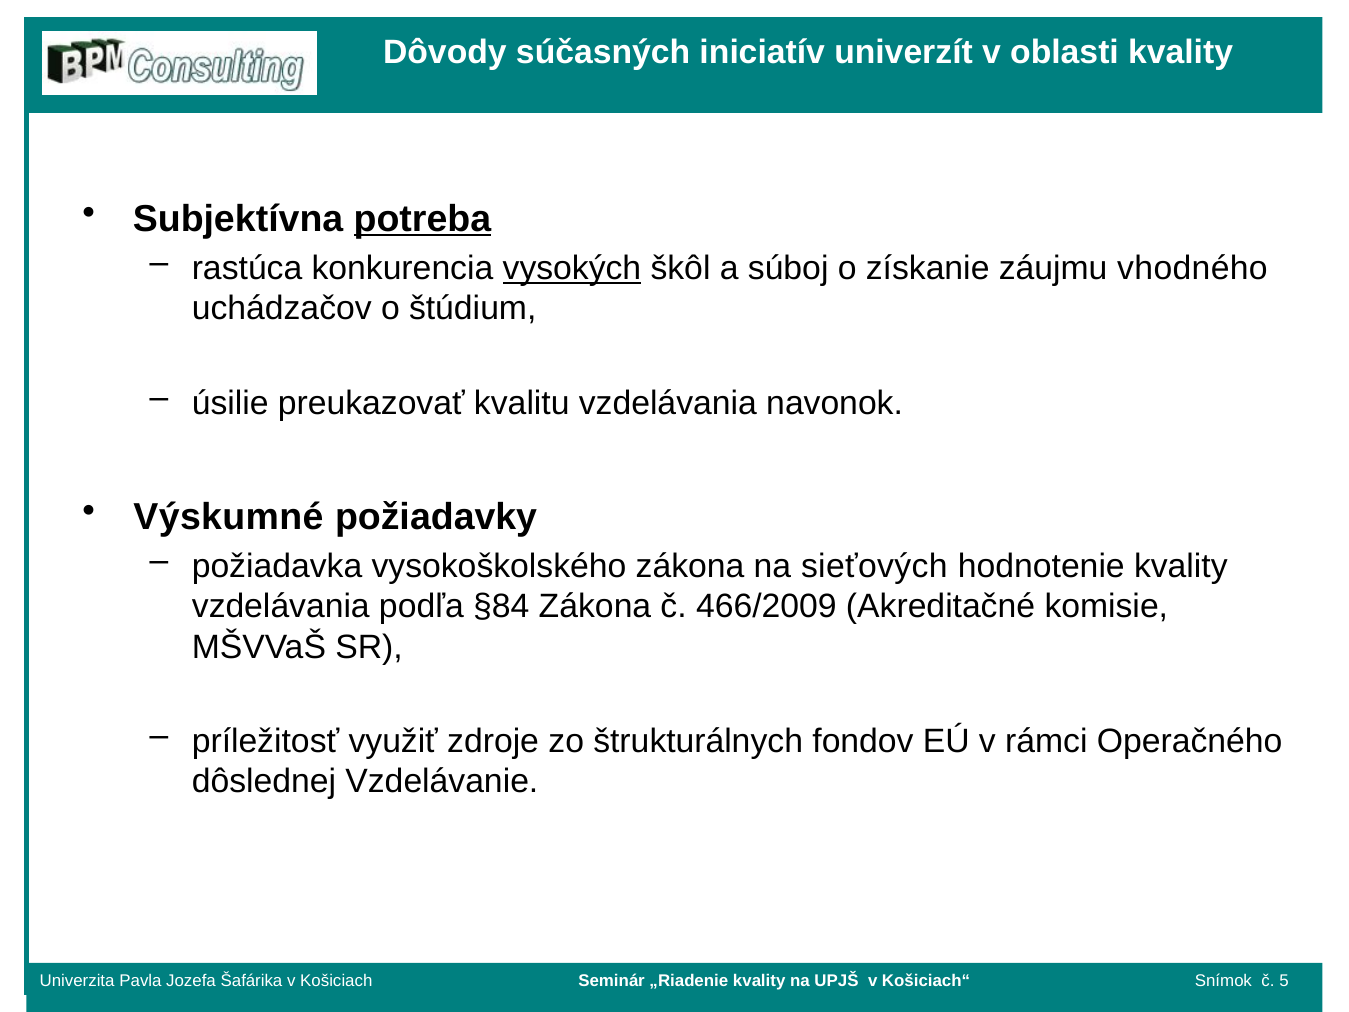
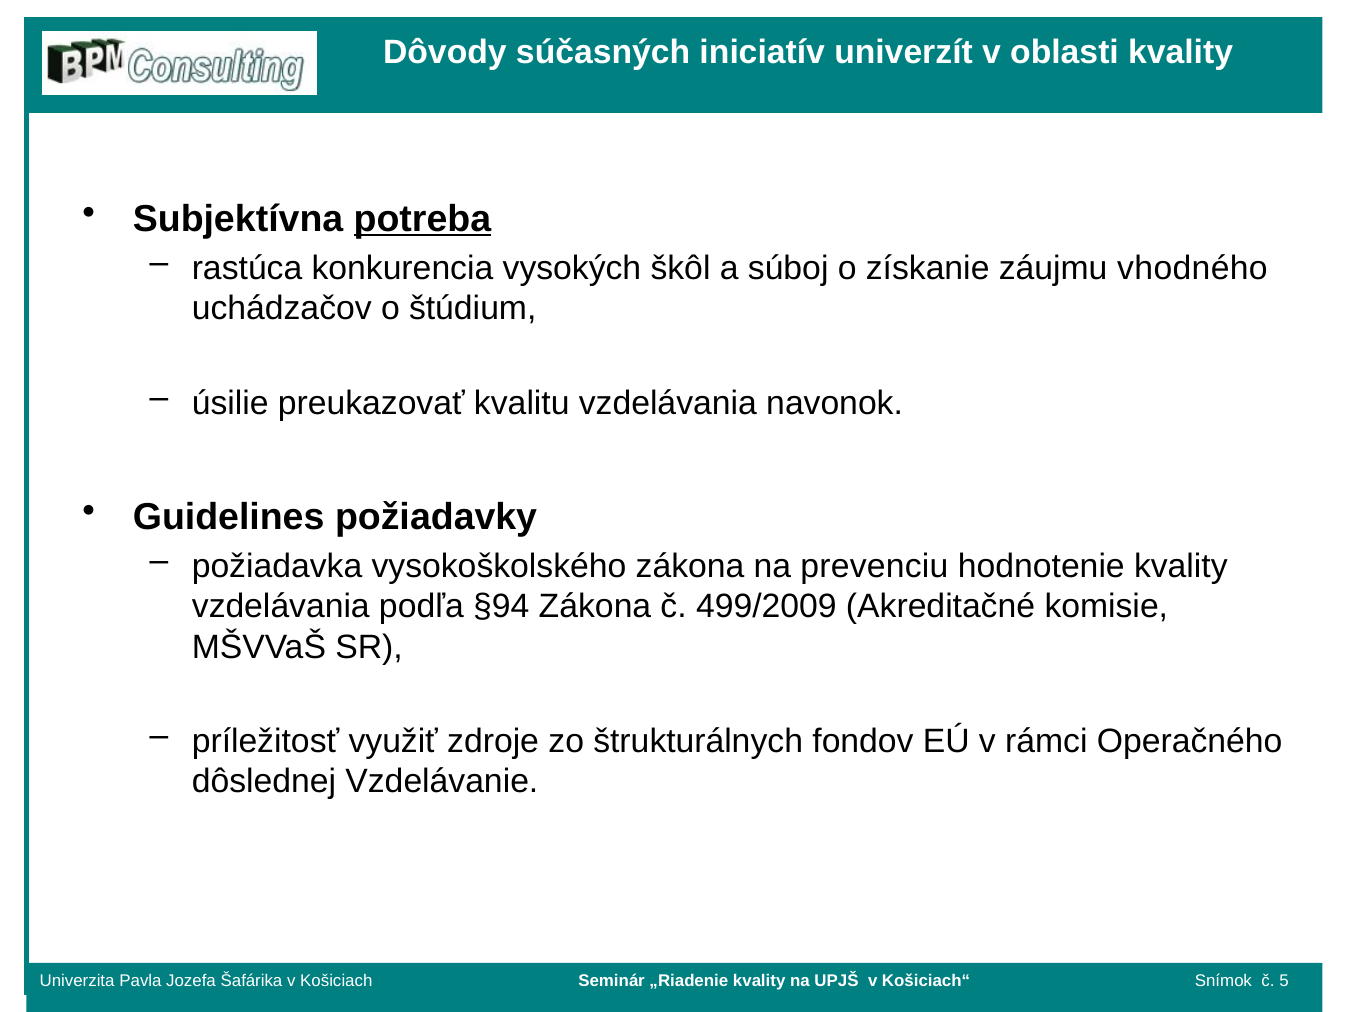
vysokých underline: present -> none
Výskumné: Výskumné -> Guidelines
sieťových: sieťových -> prevenciu
§84: §84 -> §94
466/2009: 466/2009 -> 499/2009
